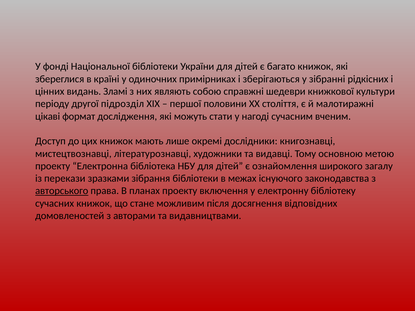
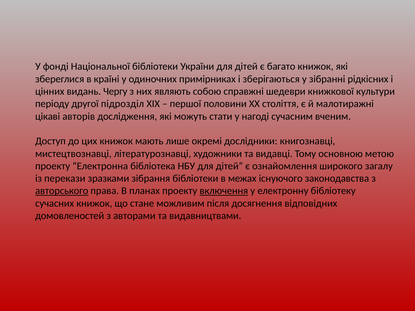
Зламі: Зламі -> Чергу
формат: формат -> авторів
включення underline: none -> present
